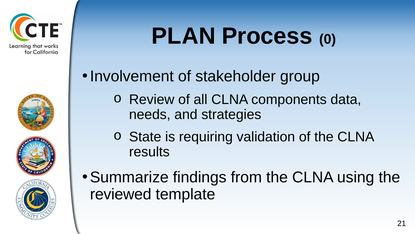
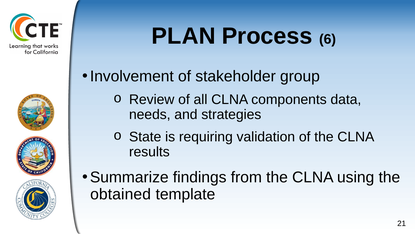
0: 0 -> 6
reviewed: reviewed -> obtained
